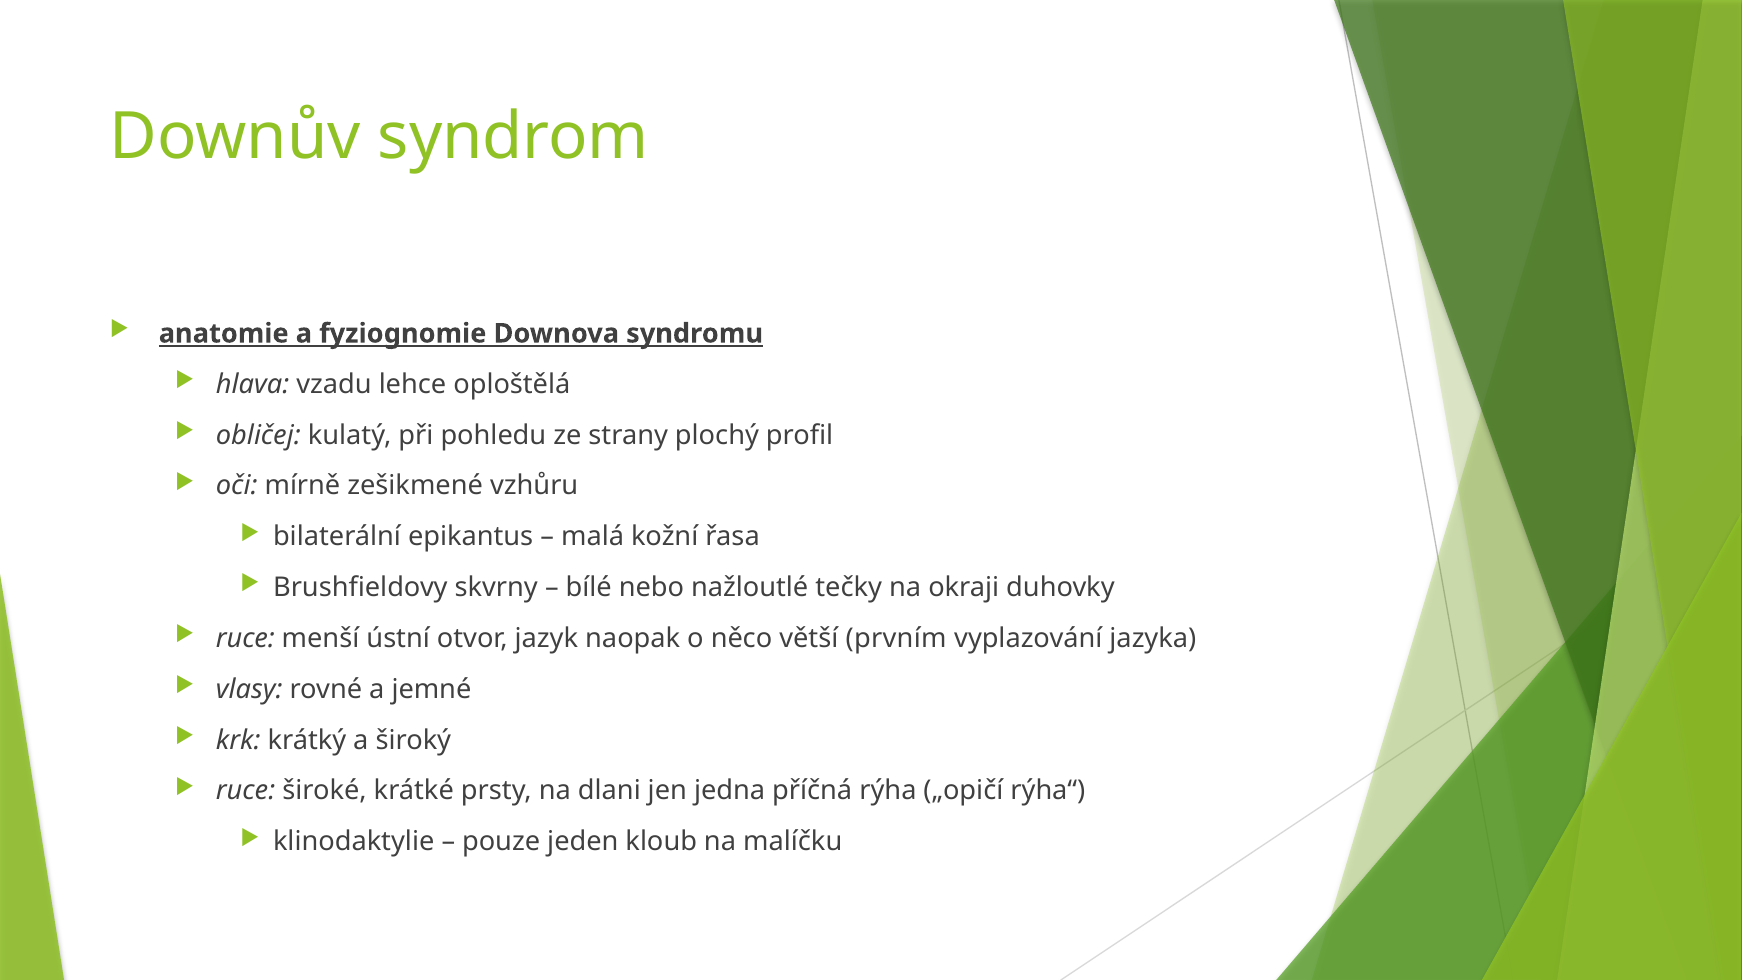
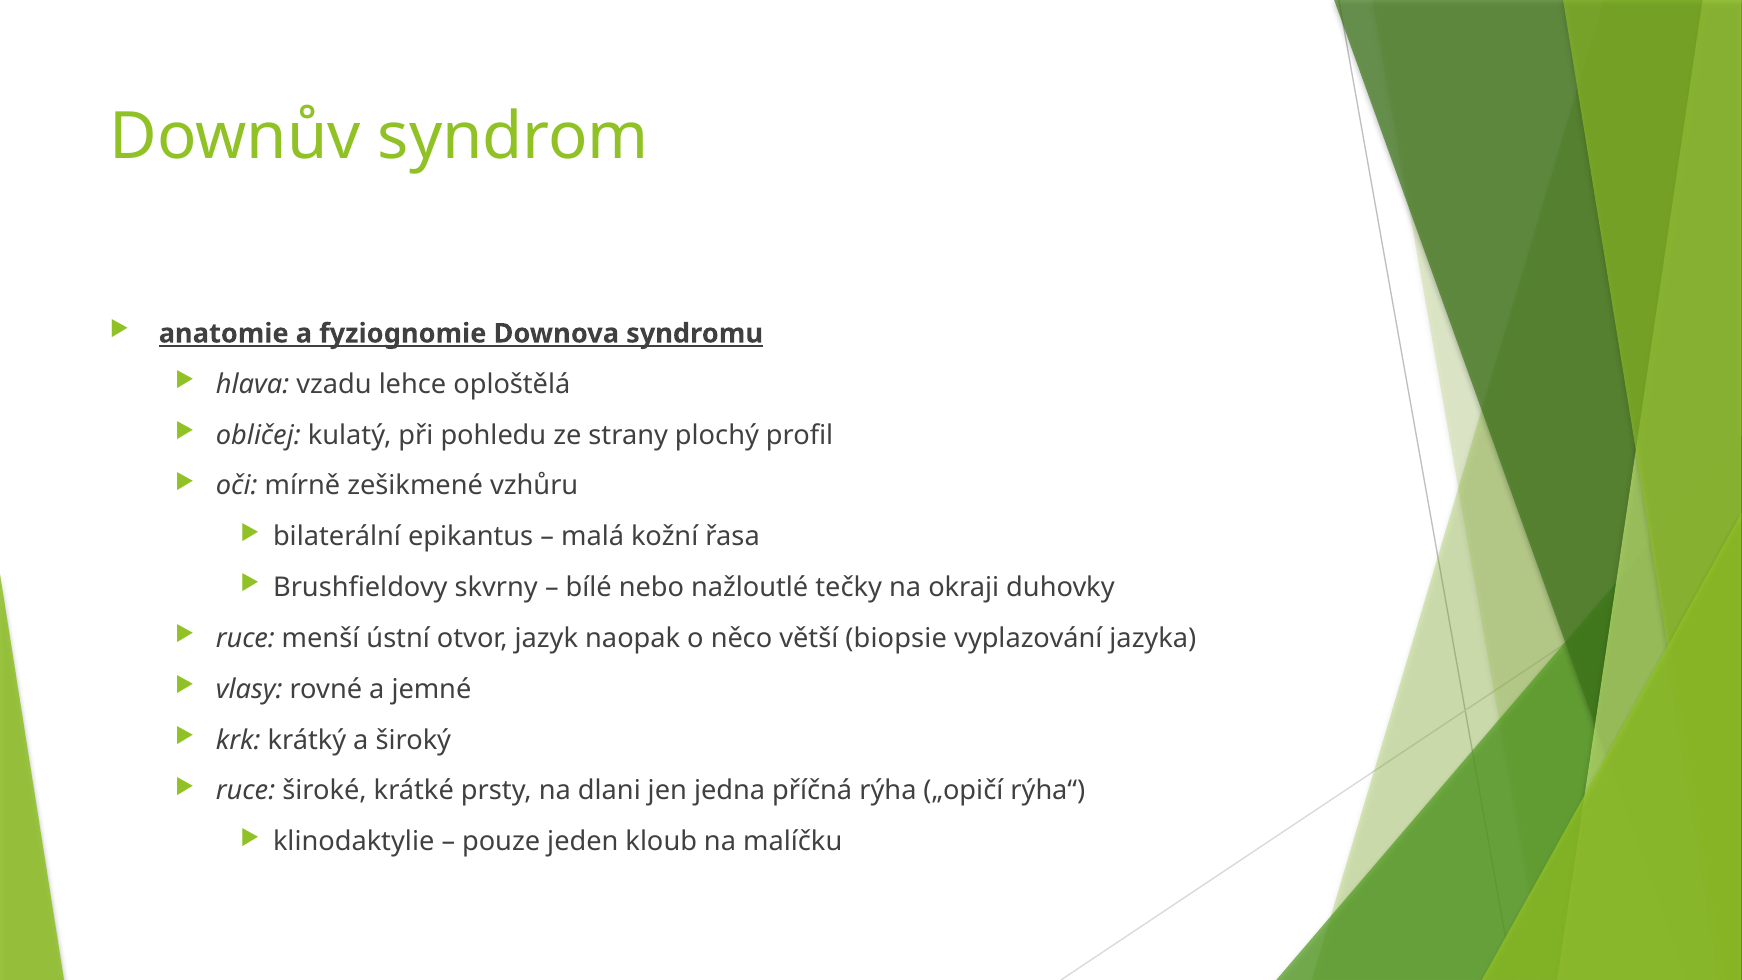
prvním: prvním -> biopsie
